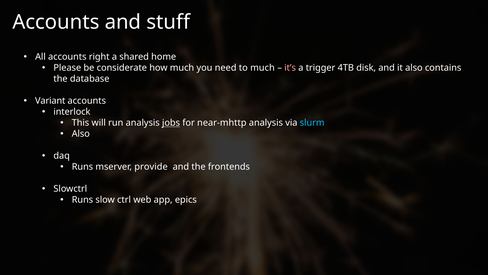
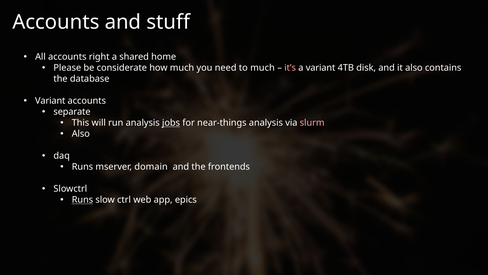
a trigger: trigger -> variant
interlock: interlock -> separate
near-mhttp: near-mhttp -> near-things
slurm colour: light blue -> pink
provide: provide -> domain
Runs at (82, 199) underline: none -> present
